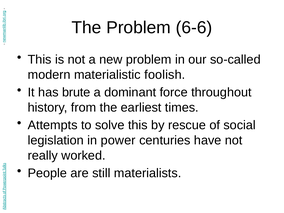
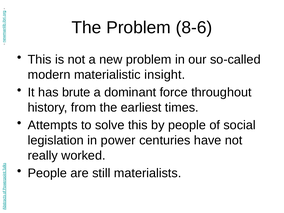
6-6: 6-6 -> 8-6
foolish: foolish -> insight
by rescue: rescue -> people
